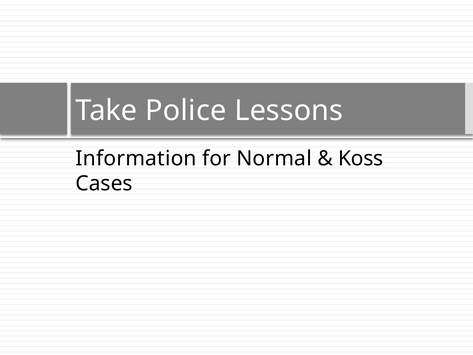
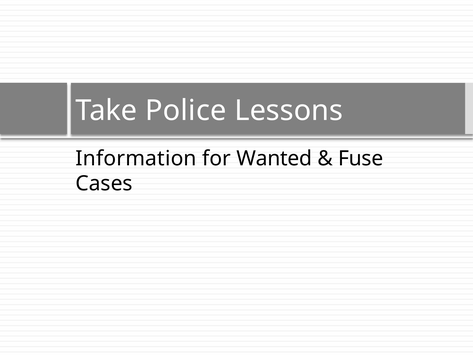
Normal: Normal -> Wanted
Koss: Koss -> Fuse
